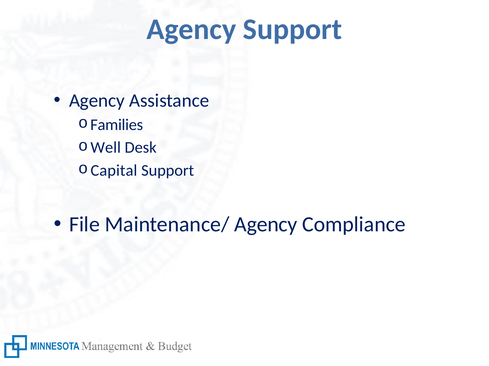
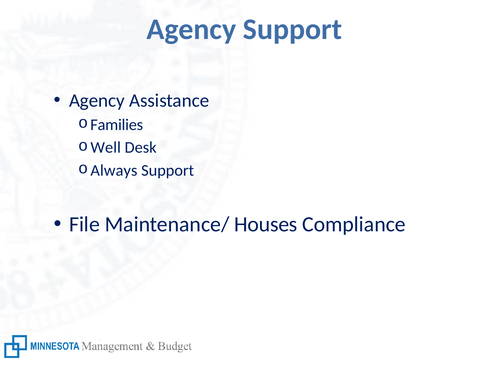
Capital: Capital -> Always
Maintenance/ Agency: Agency -> Houses
